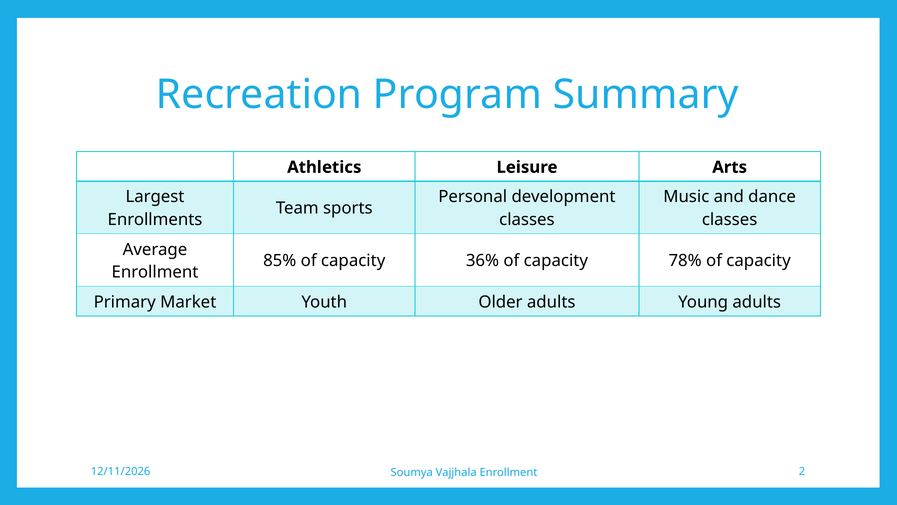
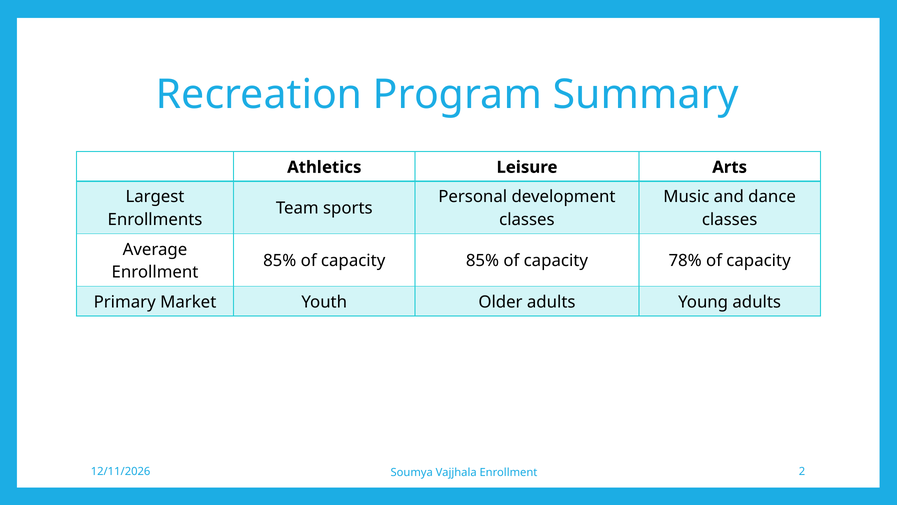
capacity 36%: 36% -> 85%
